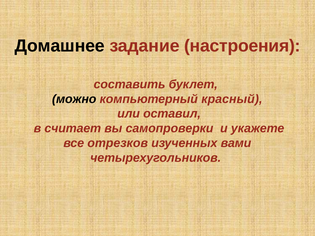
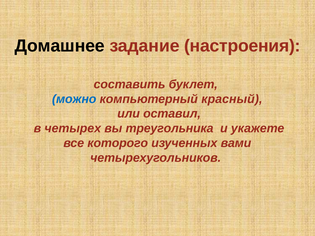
можно colour: black -> blue
считает: считает -> четырех
самопроверки: самопроверки -> треугольника
отрезков: отрезков -> которого
